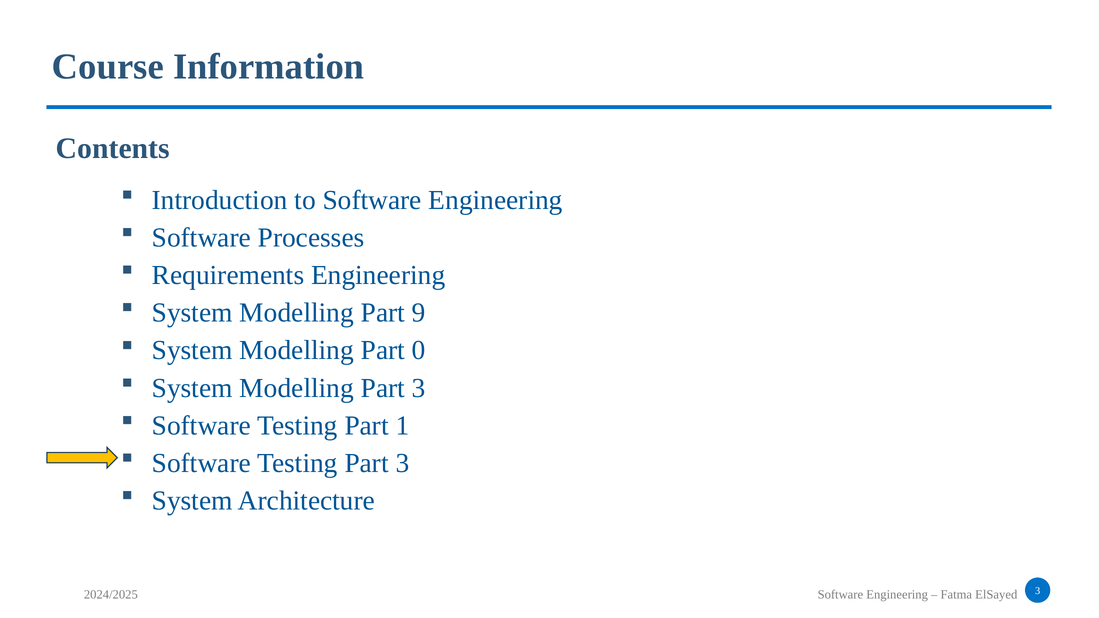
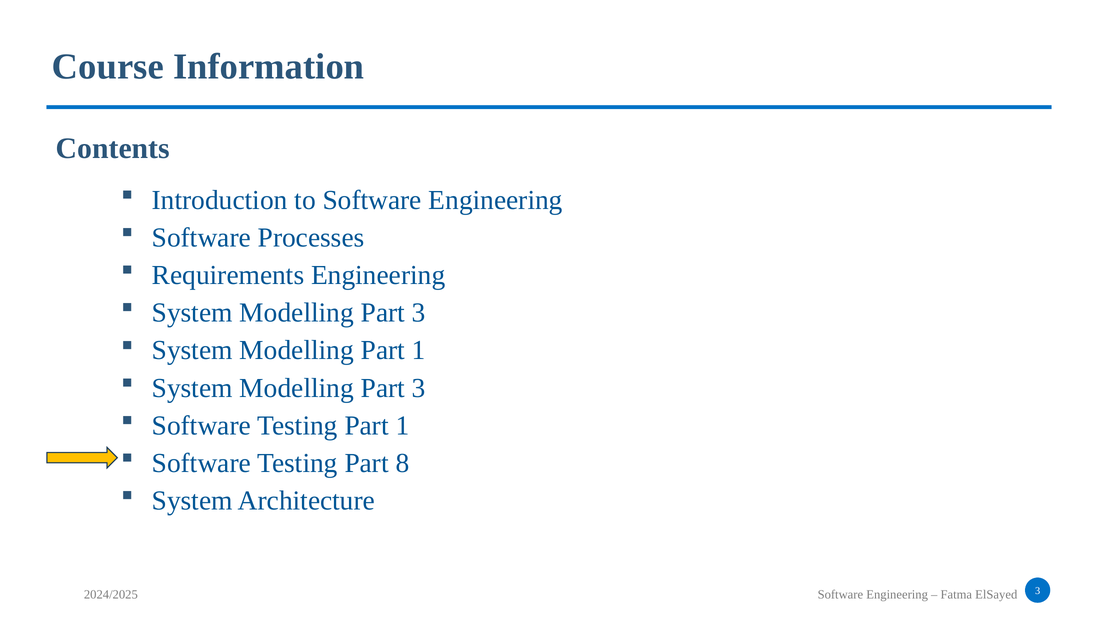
9 at (419, 313): 9 -> 3
Modelling Part 0: 0 -> 1
Testing Part 3: 3 -> 8
